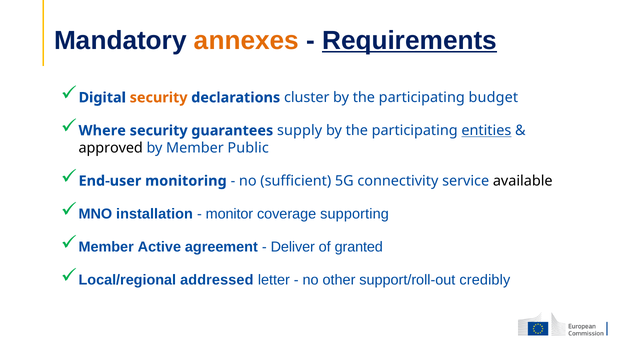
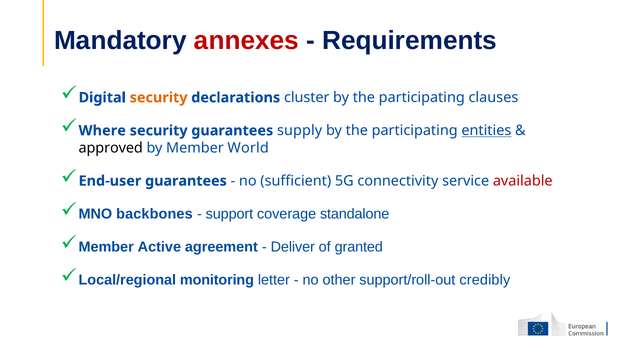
annexes colour: orange -> red
Requirements underline: present -> none
budget: budget -> clauses
Public: Public -> World
End-user monitoring: monitoring -> guarantees
available colour: black -> red
installation: installation -> backbones
monitor: monitor -> support
supporting: supporting -> standalone
addressed: addressed -> monitoring
